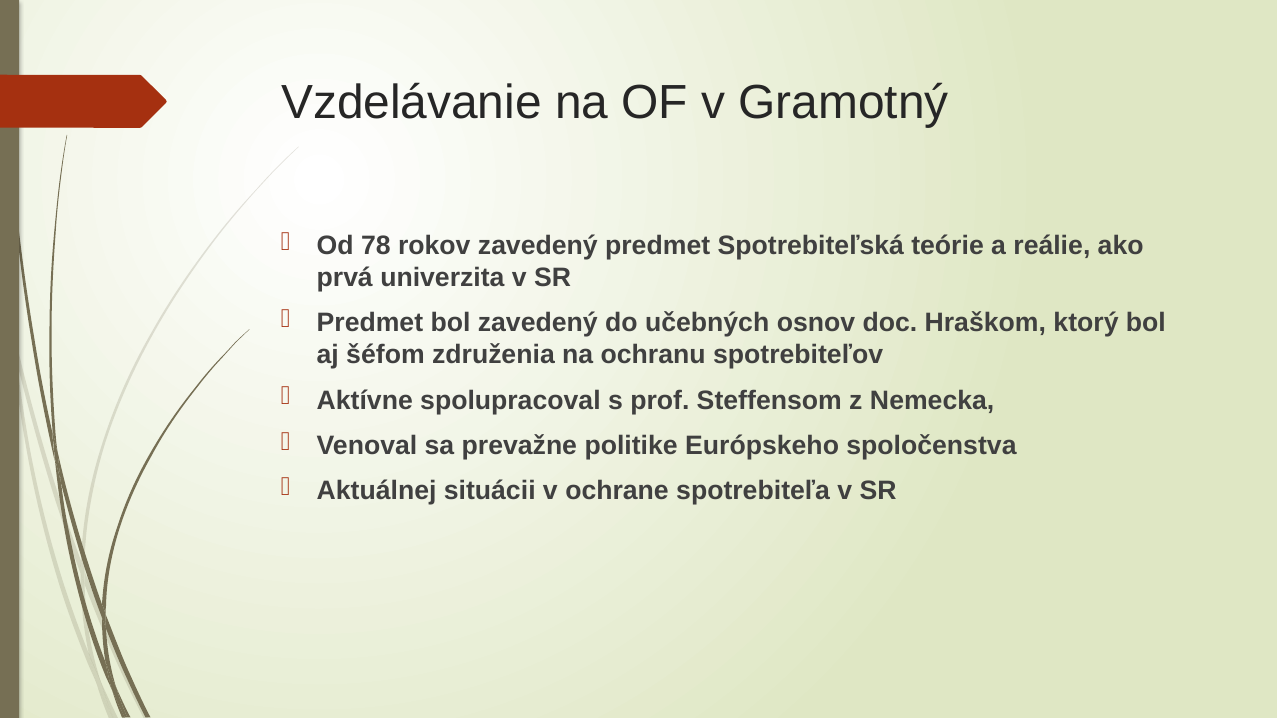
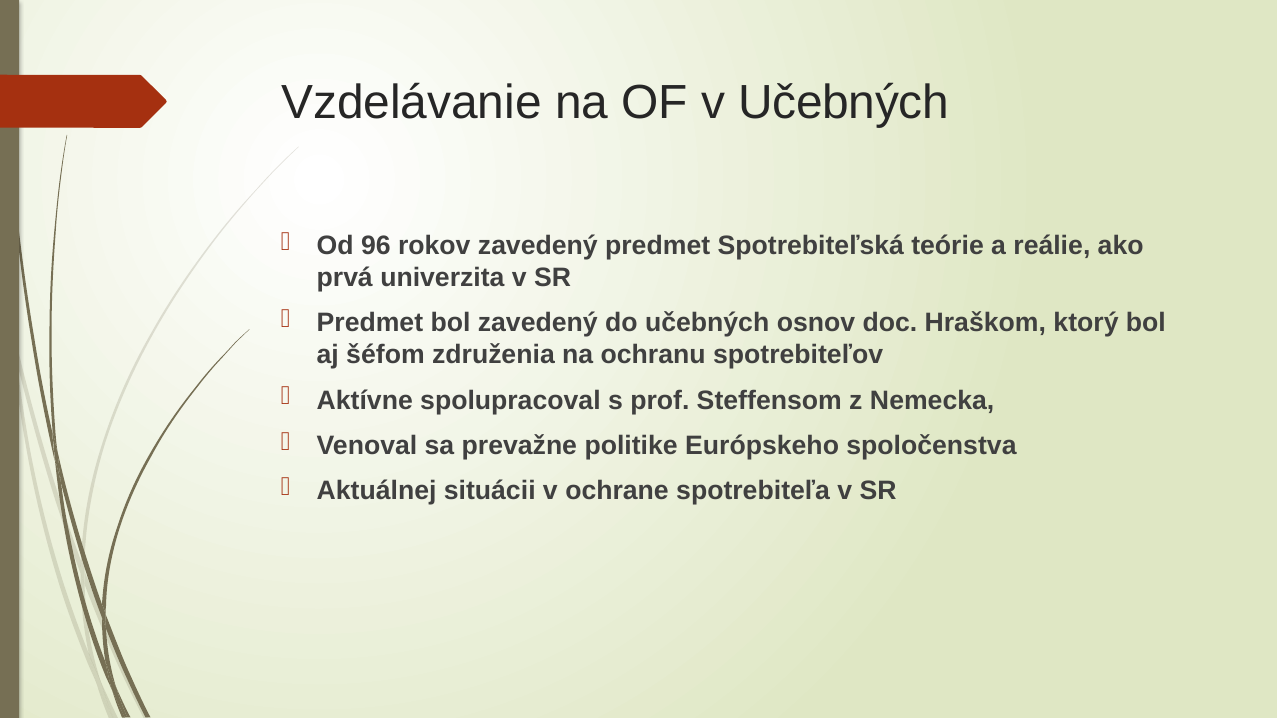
v Gramotný: Gramotný -> Učebných
78: 78 -> 96
